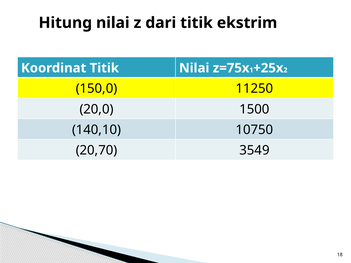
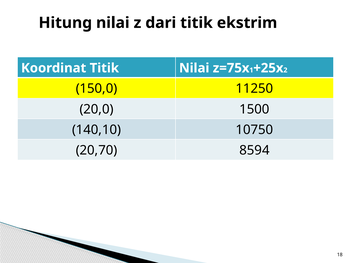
3549: 3549 -> 8594
